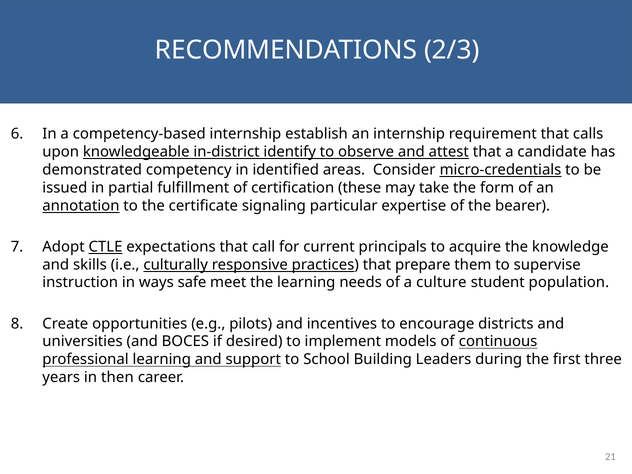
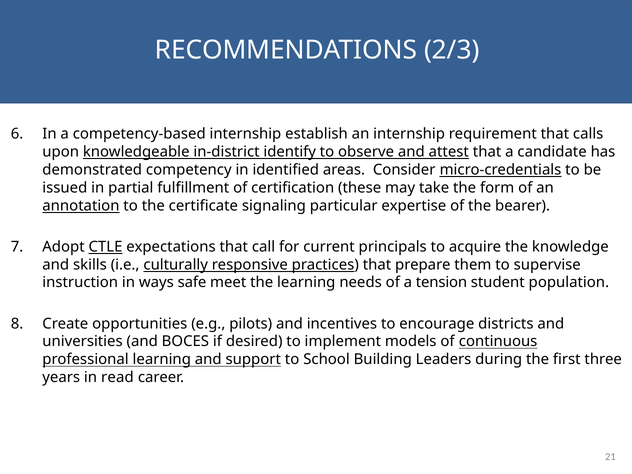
culture: culture -> tension
then: then -> read
